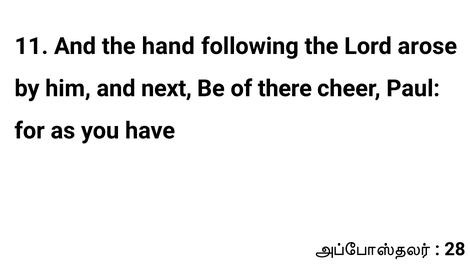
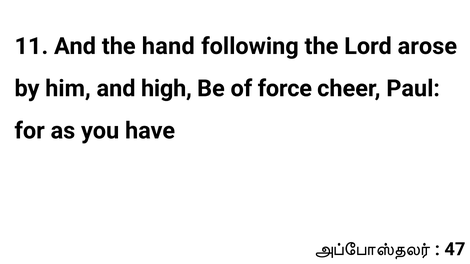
next: next -> high
there: there -> force
28: 28 -> 47
